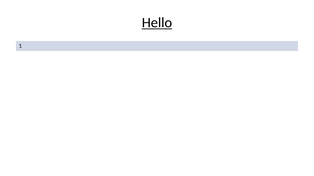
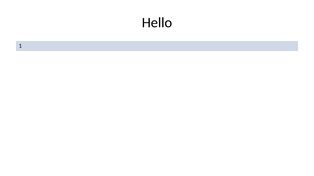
Hello underline: present -> none
